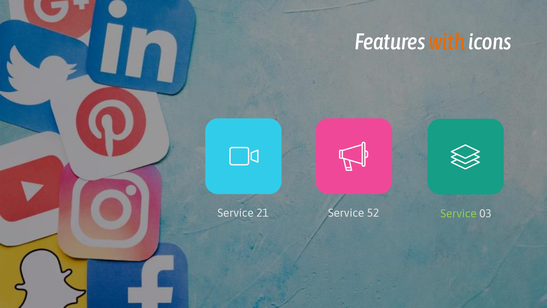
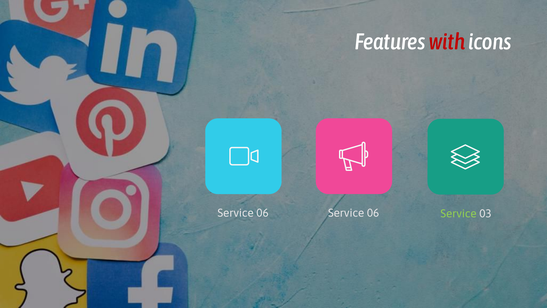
with colour: orange -> red
21 at (263, 213): 21 -> 06
52 at (373, 213): 52 -> 06
